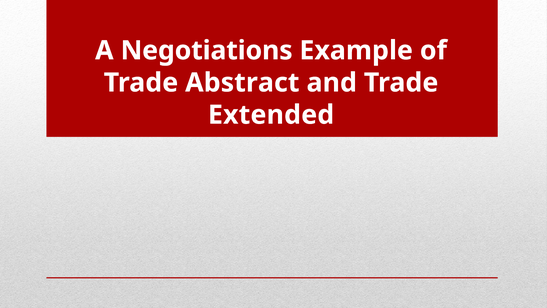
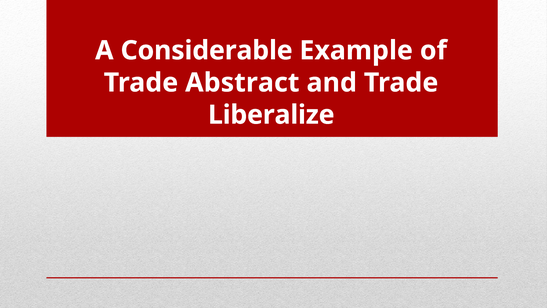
Negotiations: Negotiations -> Considerable
Extended: Extended -> Liberalize
